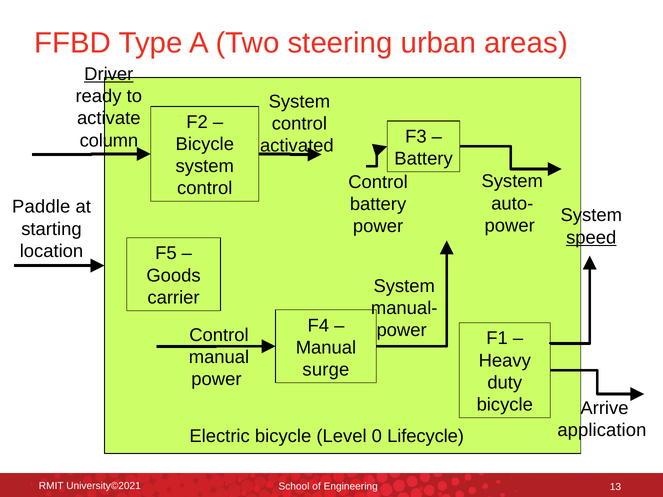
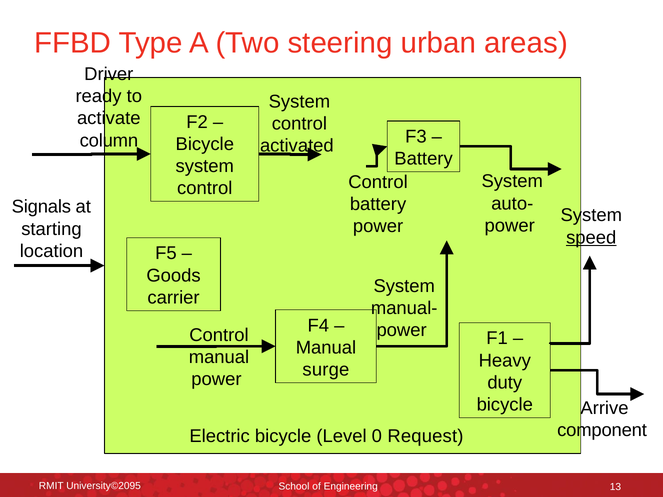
Driver underline: present -> none
Paddle: Paddle -> Signals
application: application -> component
Lifecycle: Lifecycle -> Request
University©2021: University©2021 -> University©2095
